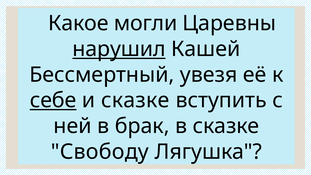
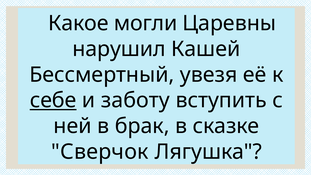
нарушил underline: present -> none
и сказке: сказке -> заботу
Свободу: Свободу -> Сверчок
